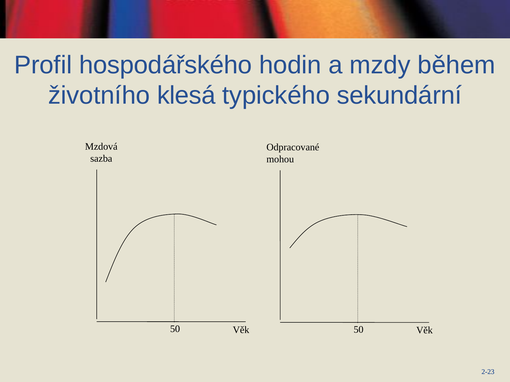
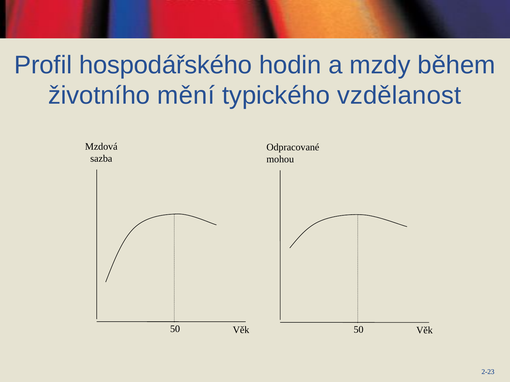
klesá: klesá -> mění
sekundární: sekundární -> vzdělanost
